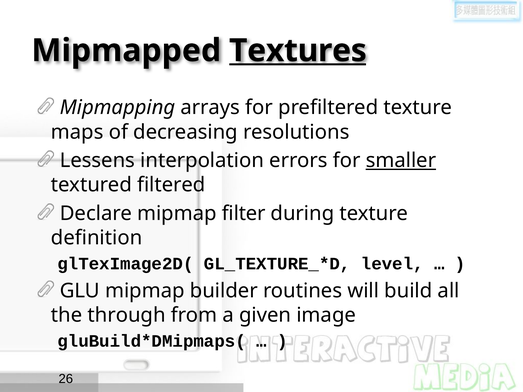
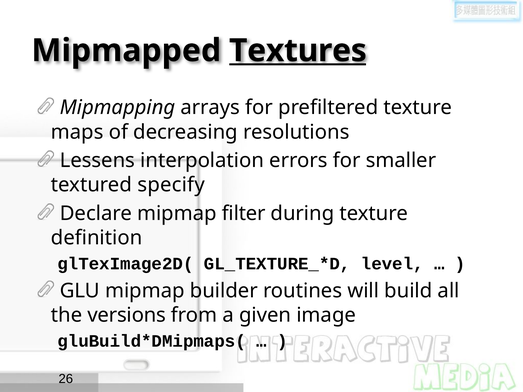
smaller underline: present -> none
filtered: filtered -> specify
through: through -> versions
